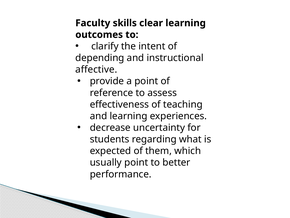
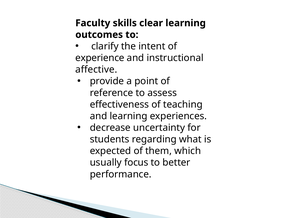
depending: depending -> experience
usually point: point -> focus
